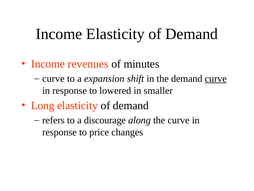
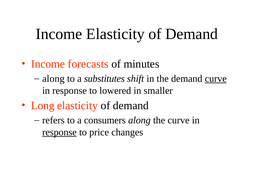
revenues: revenues -> forecasts
curve at (53, 78): curve -> along
expansion: expansion -> substitutes
discourage: discourage -> consumers
response at (59, 132) underline: none -> present
